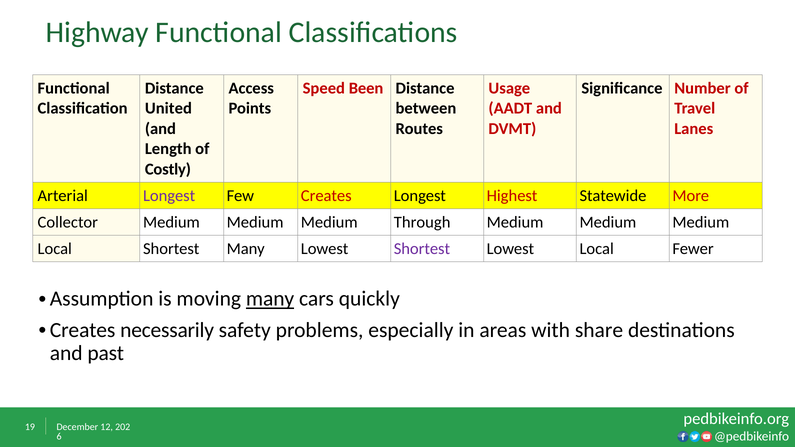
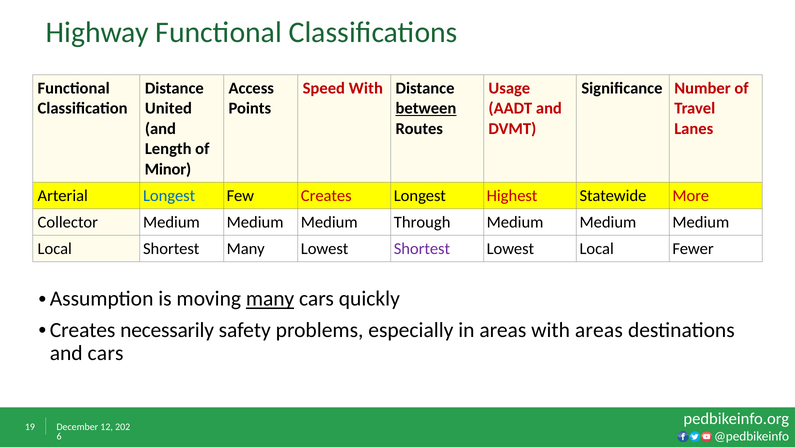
Speed Been: Been -> With
between underline: none -> present
Costly: Costly -> Minor
Longest at (169, 196) colour: purple -> blue
with share: share -> areas
and past: past -> cars
